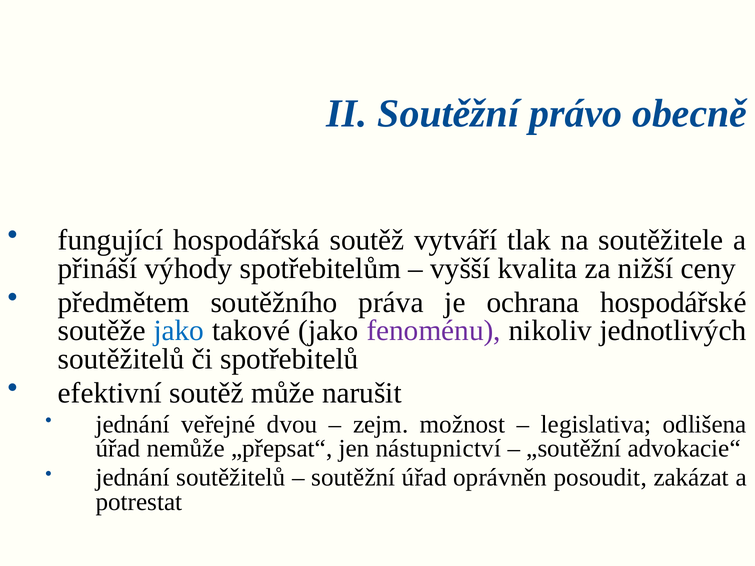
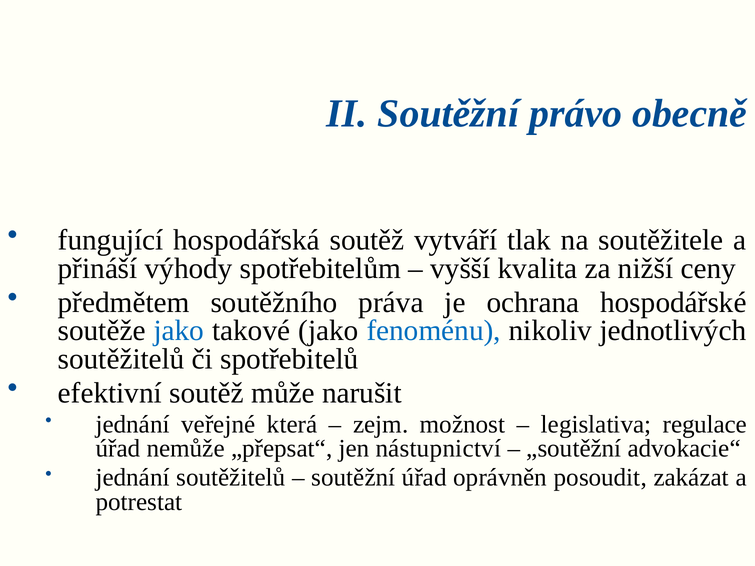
fenoménu colour: purple -> blue
dvou: dvou -> která
odlišena: odlišena -> regulace
